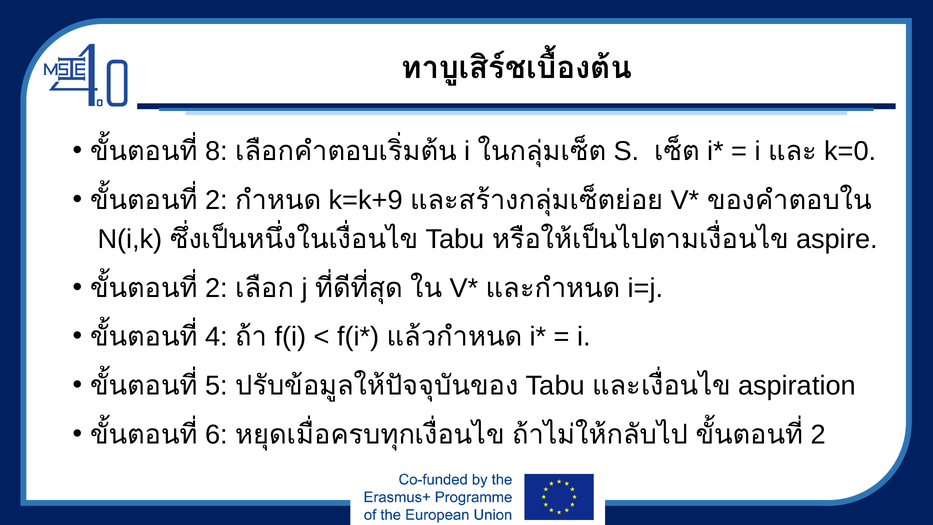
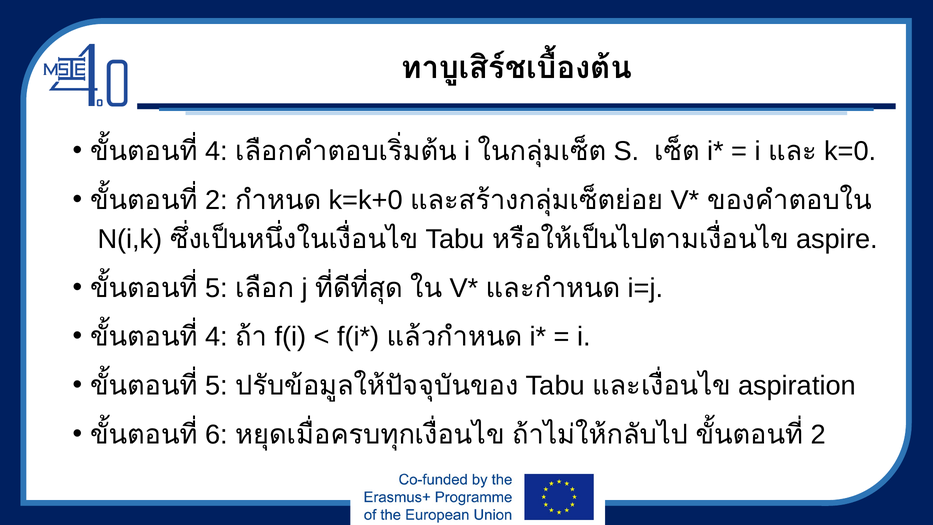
8 at (217, 151): 8 -> 4
k=k+9: k=k+9 -> k=k+0
2 at (217, 288): 2 -> 5
